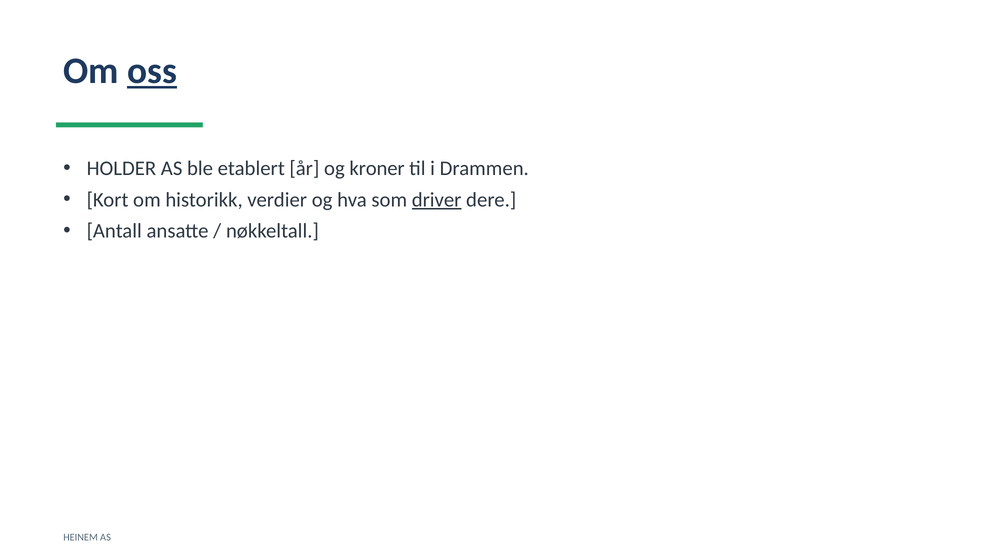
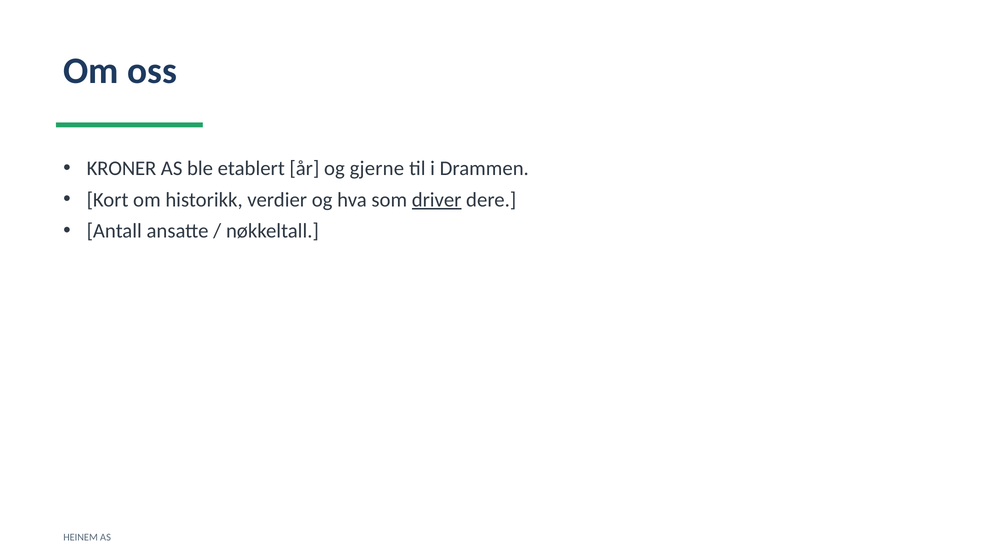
oss underline: present -> none
HOLDER: HOLDER -> KRONER
kroner: kroner -> gjerne
